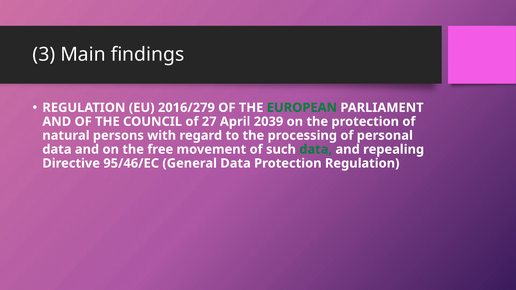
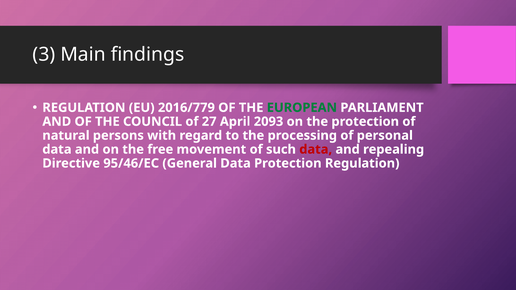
2016/279: 2016/279 -> 2016/779
2039: 2039 -> 2093
data at (316, 150) colour: green -> red
